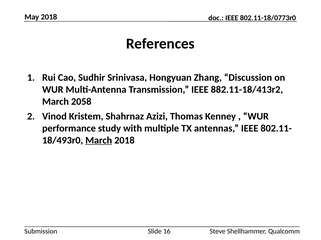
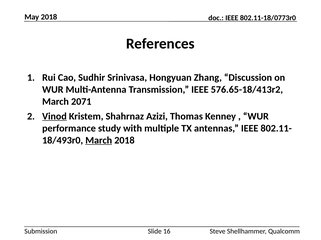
882.11-18/413r2: 882.11-18/413r2 -> 576.65-18/413r2
2058: 2058 -> 2071
Vinod underline: none -> present
